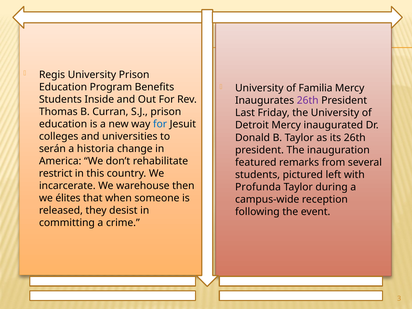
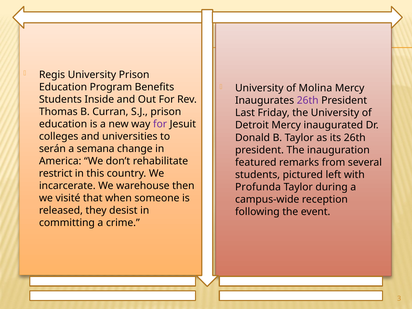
Familia: Familia -> Molina
for at (160, 124) colour: blue -> purple
historia: historia -> semana
élites: élites -> visité
